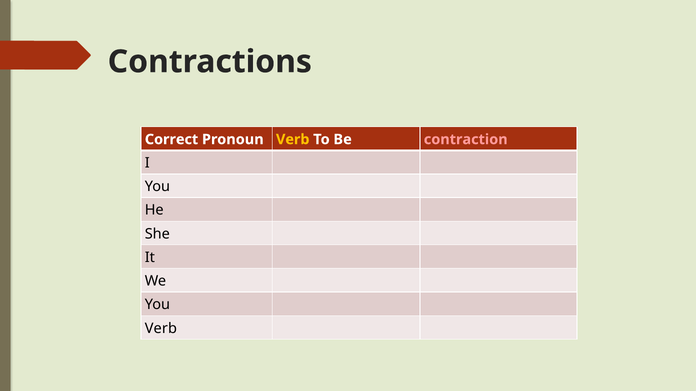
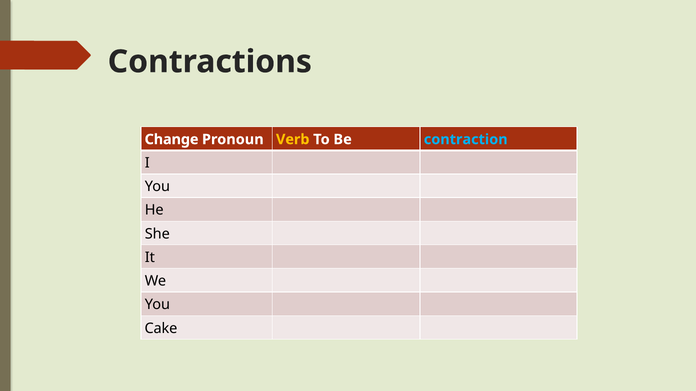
Correct: Correct -> Change
contraction colour: pink -> light blue
Verb at (161, 329): Verb -> Cake
